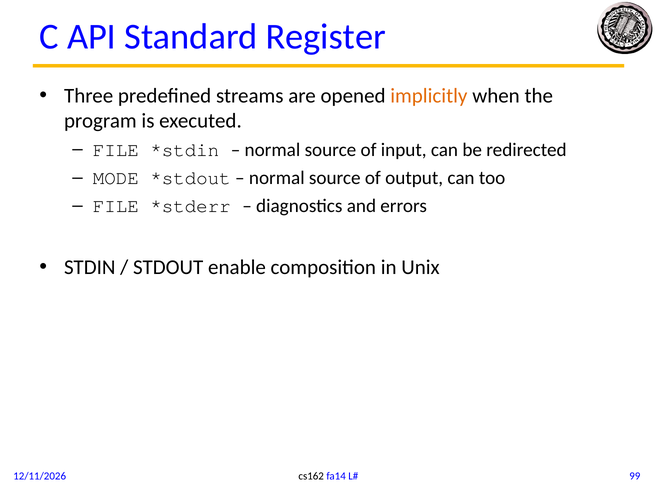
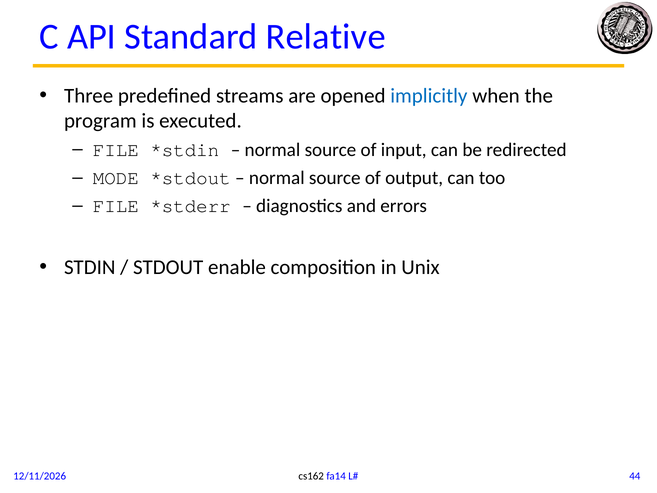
Register: Register -> Relative
implicitly colour: orange -> blue
99: 99 -> 44
